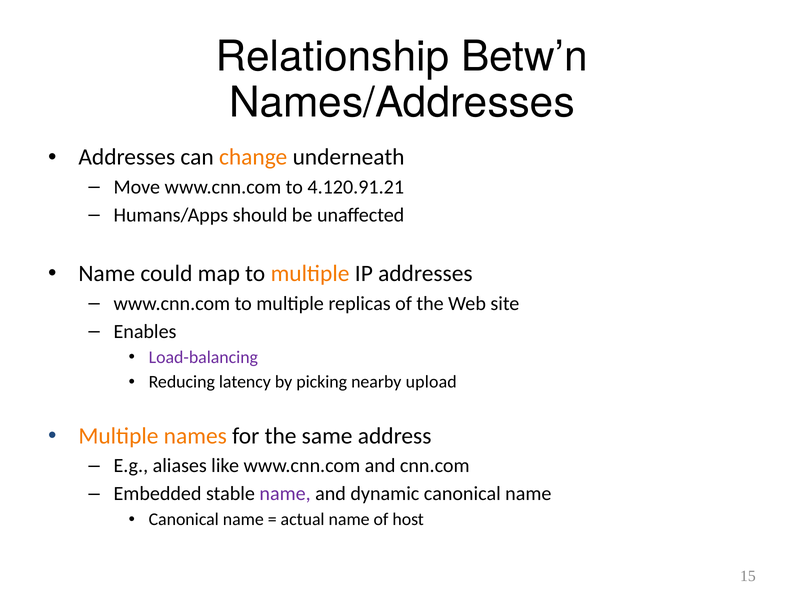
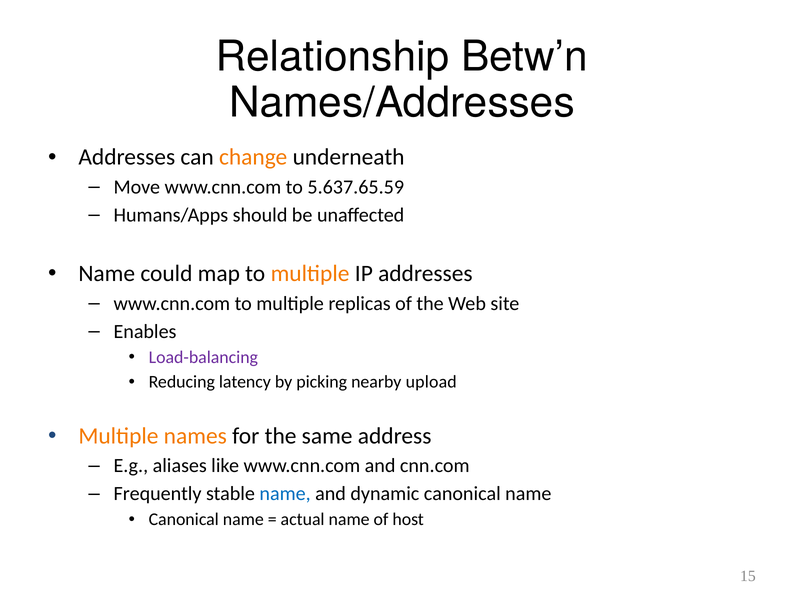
4.120.91.21: 4.120.91.21 -> 5.637.65.59
Embedded: Embedded -> Frequently
name at (285, 494) colour: purple -> blue
